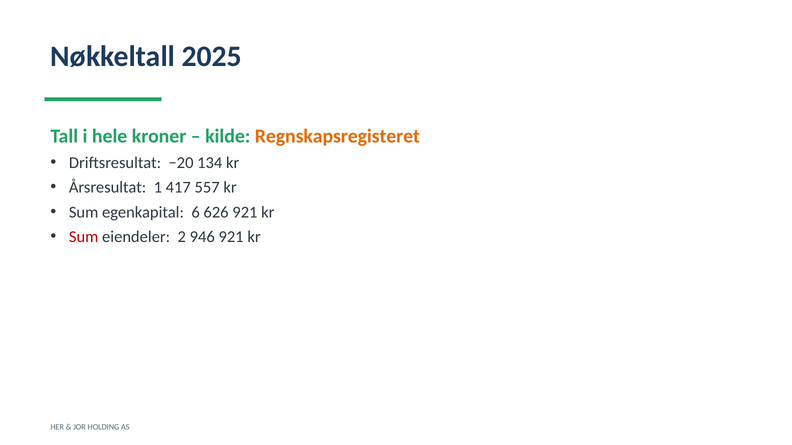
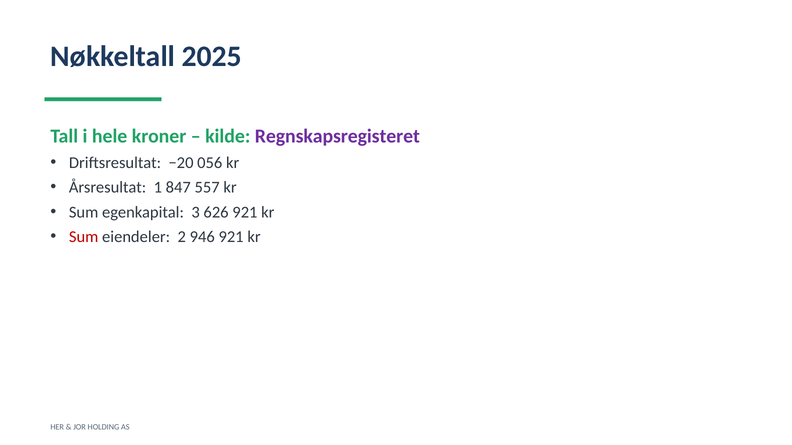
Regnskapsregisteret colour: orange -> purple
134: 134 -> 056
417: 417 -> 847
6: 6 -> 3
